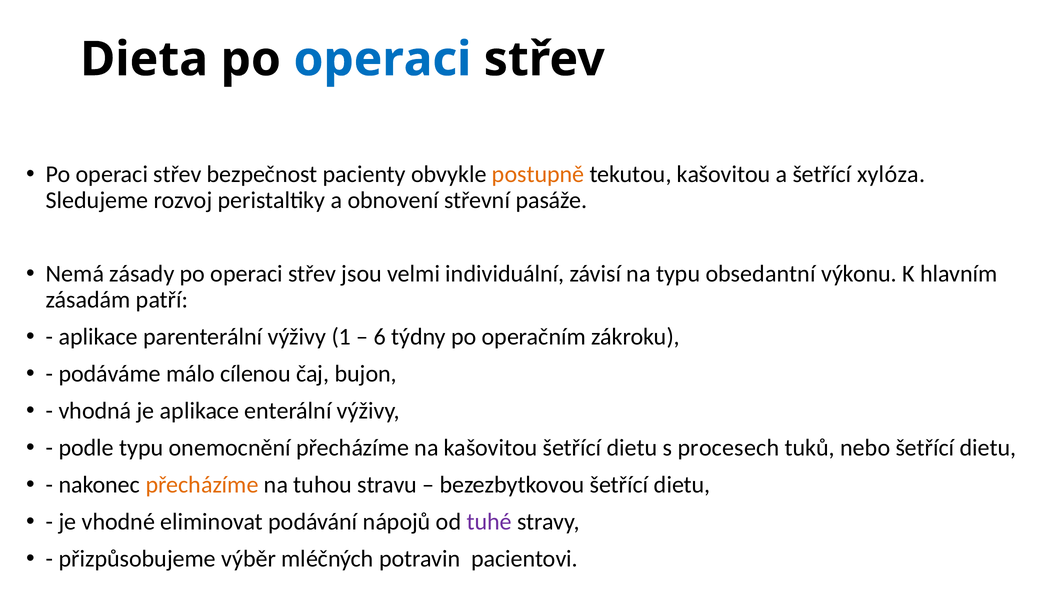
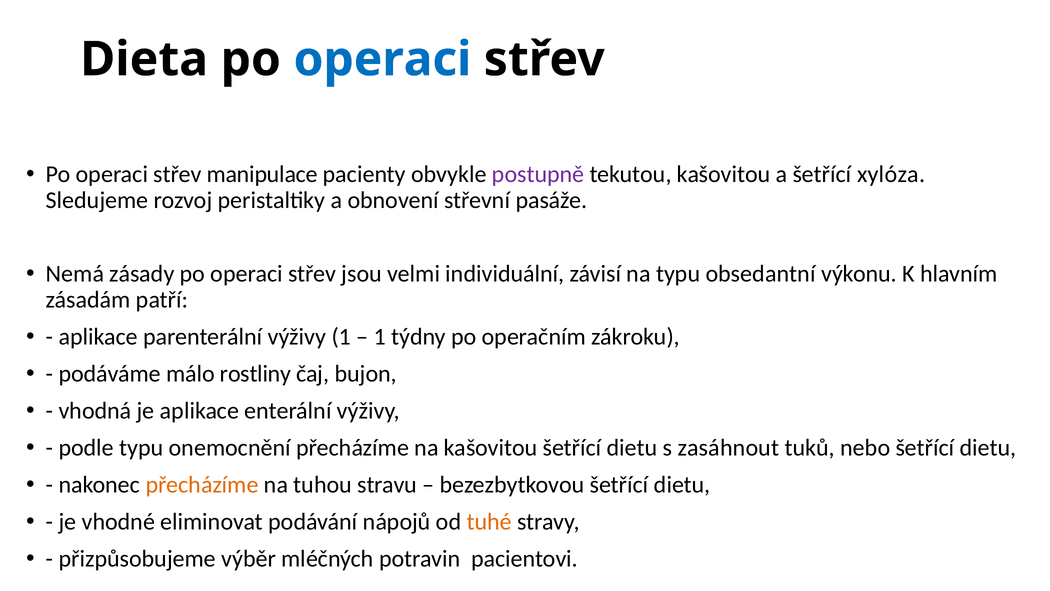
bezpečnost: bezpečnost -> manipulace
postupně colour: orange -> purple
6 at (380, 337): 6 -> 1
cílenou: cílenou -> rostliny
procesech: procesech -> zasáhnout
tuhé colour: purple -> orange
